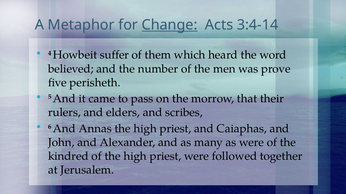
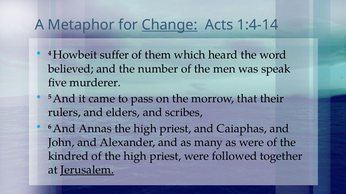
3:4-14: 3:4-14 -> 1:4-14
prove: prove -> speak
perisheth: perisheth -> murderer
Jerusalem underline: none -> present
